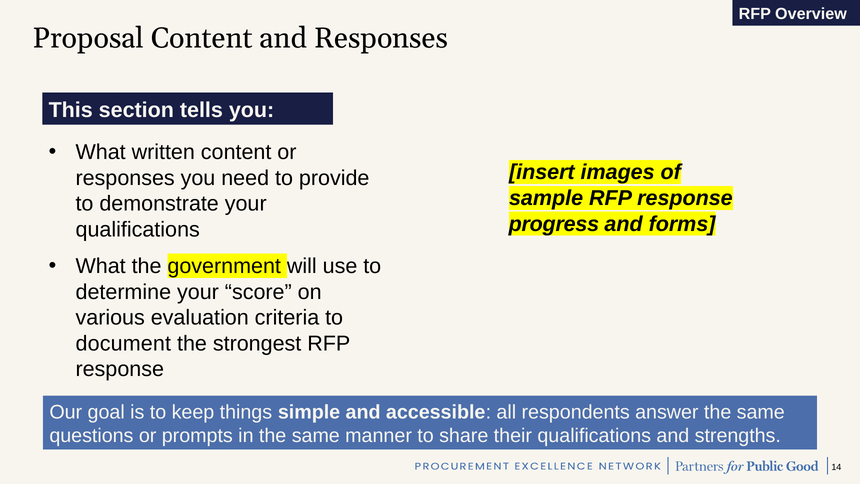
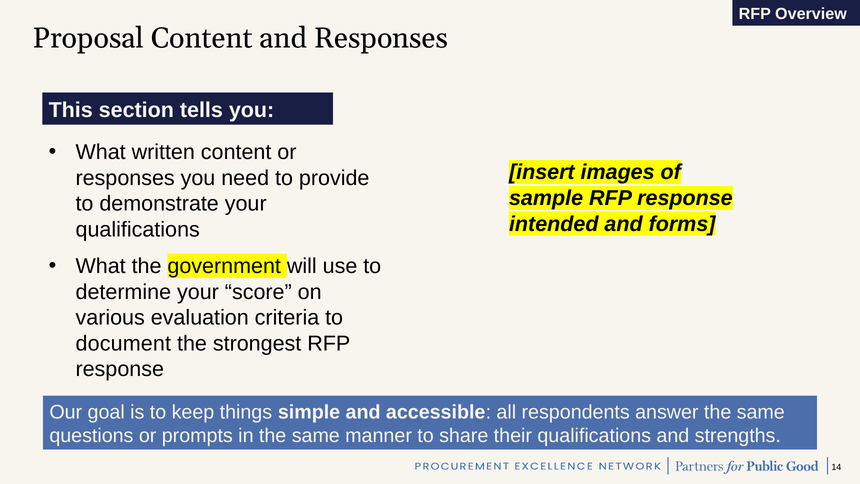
progress: progress -> intended
